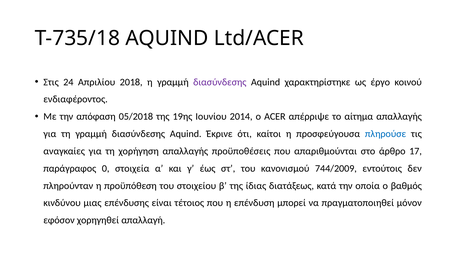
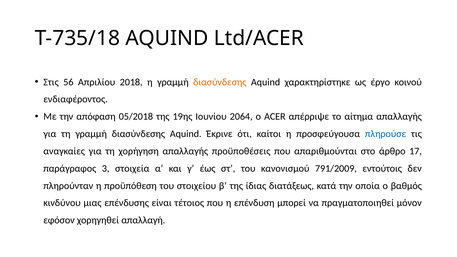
24: 24 -> 56
διασύνδεσης at (220, 82) colour: purple -> orange
2014: 2014 -> 2064
0: 0 -> 3
744/2009: 744/2009 -> 791/2009
